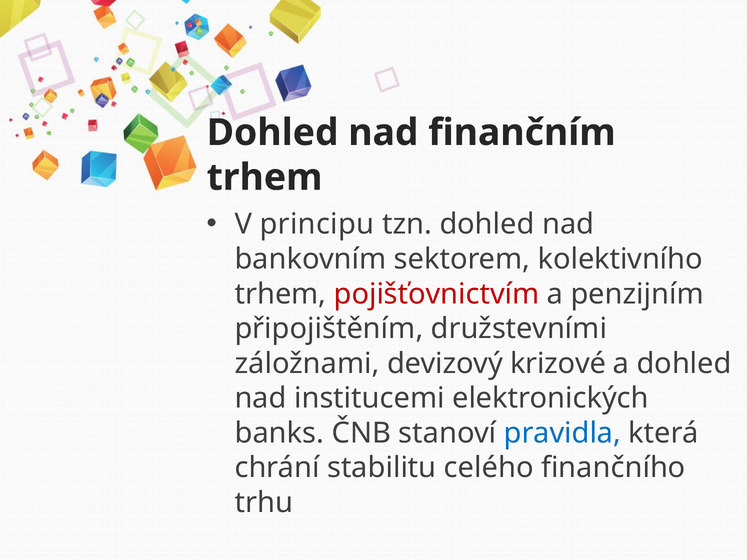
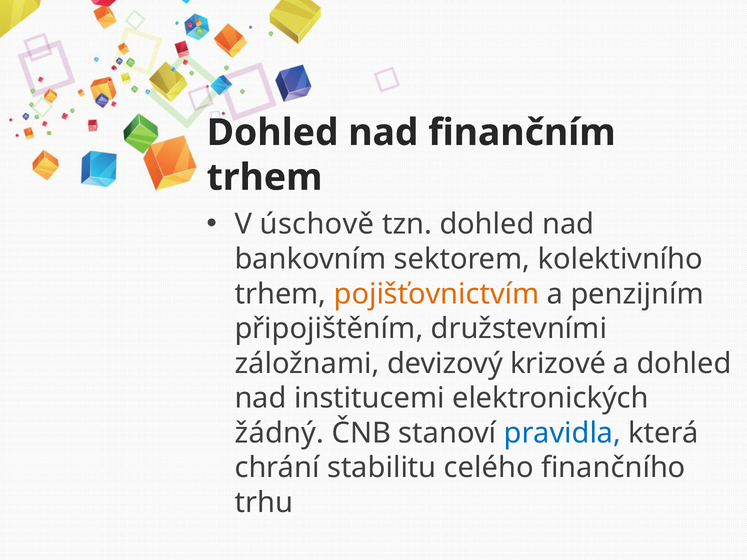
principu: principu -> úschově
pojišťovnictvím colour: red -> orange
banks: banks -> žádný
